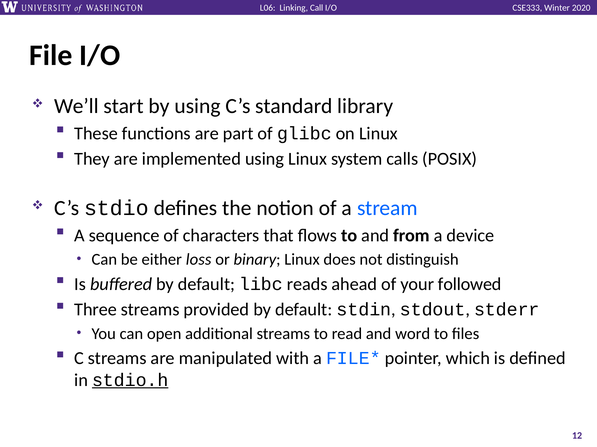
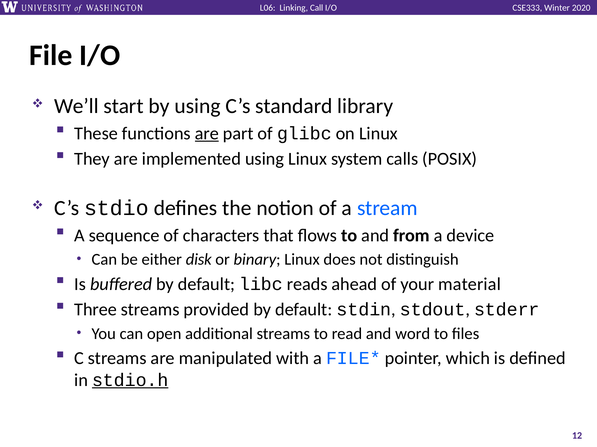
are at (207, 134) underline: none -> present
loss: loss -> disk
followed: followed -> material
